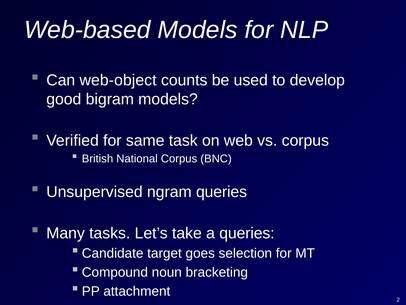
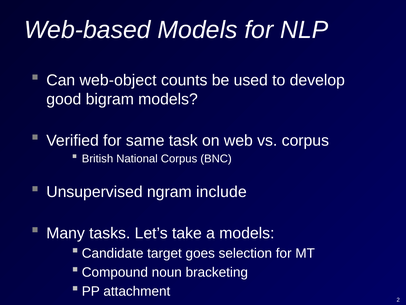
ngram queries: queries -> include
a queries: queries -> models
